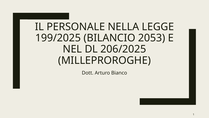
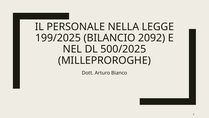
2053: 2053 -> 2092
206/2025: 206/2025 -> 500/2025
